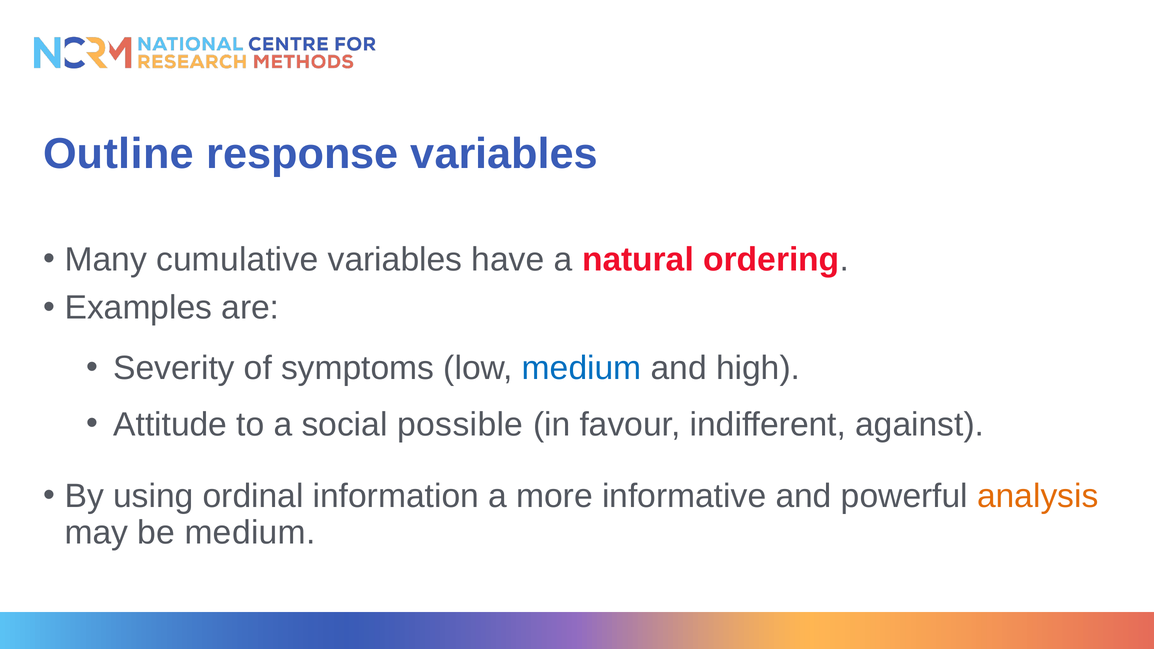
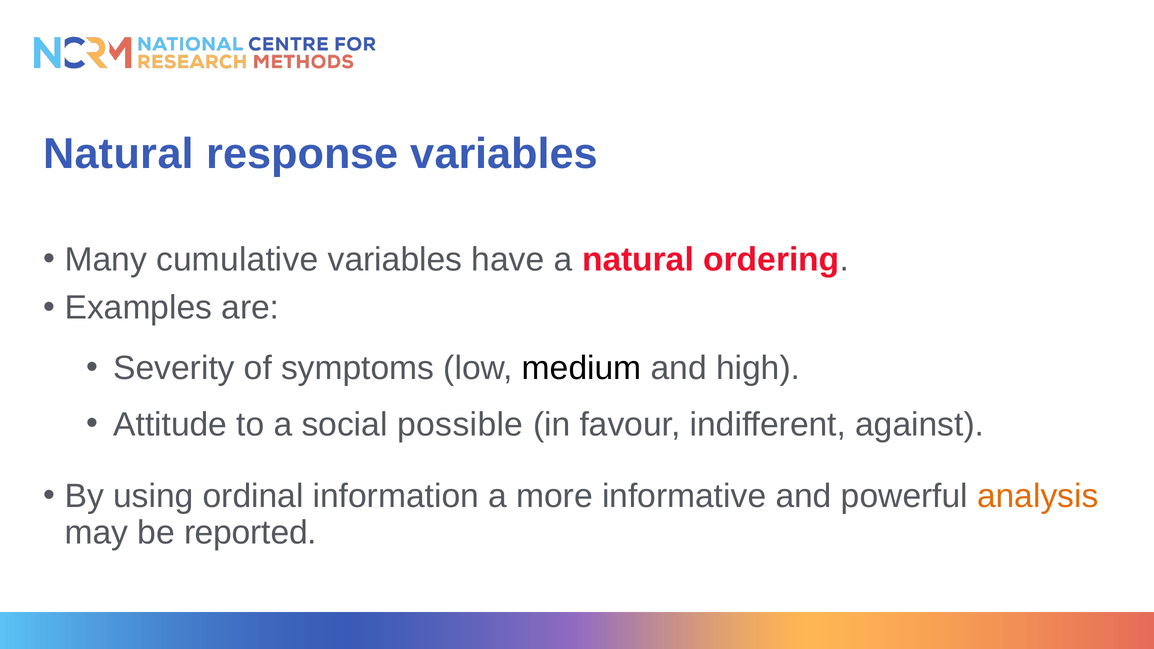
Outline at (118, 154): Outline -> Natural
medium at (582, 368) colour: blue -> black
be medium: medium -> reported
